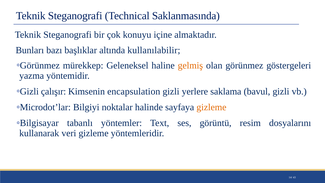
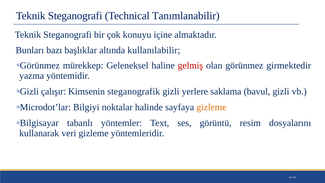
Saklanmasında: Saklanmasında -> Tanımlanabilir
gelmiş colour: orange -> red
göstergeleri: göstergeleri -> girmektedir
encapsulation: encapsulation -> steganografik
